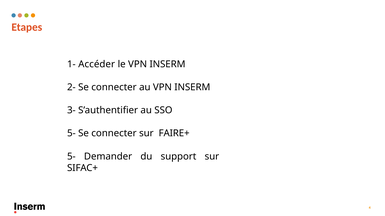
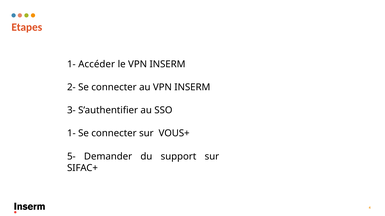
5- at (71, 134): 5- -> 1-
FAIRE+: FAIRE+ -> VOUS+
